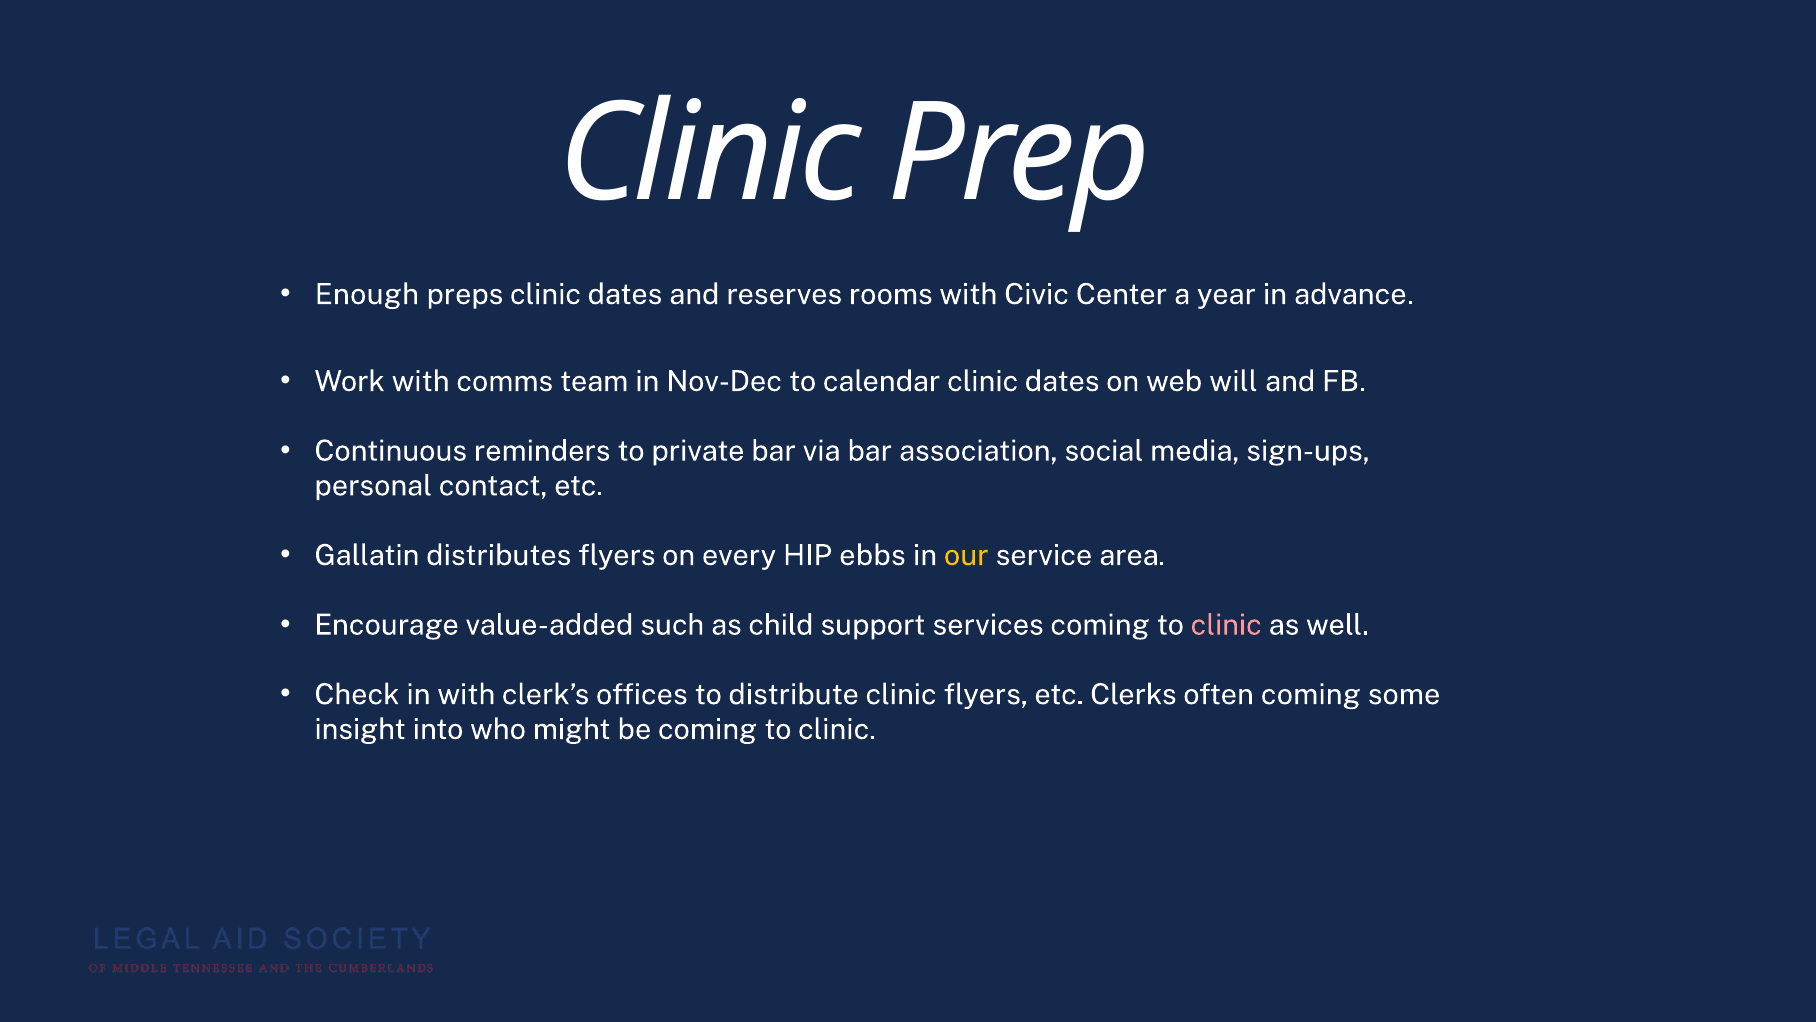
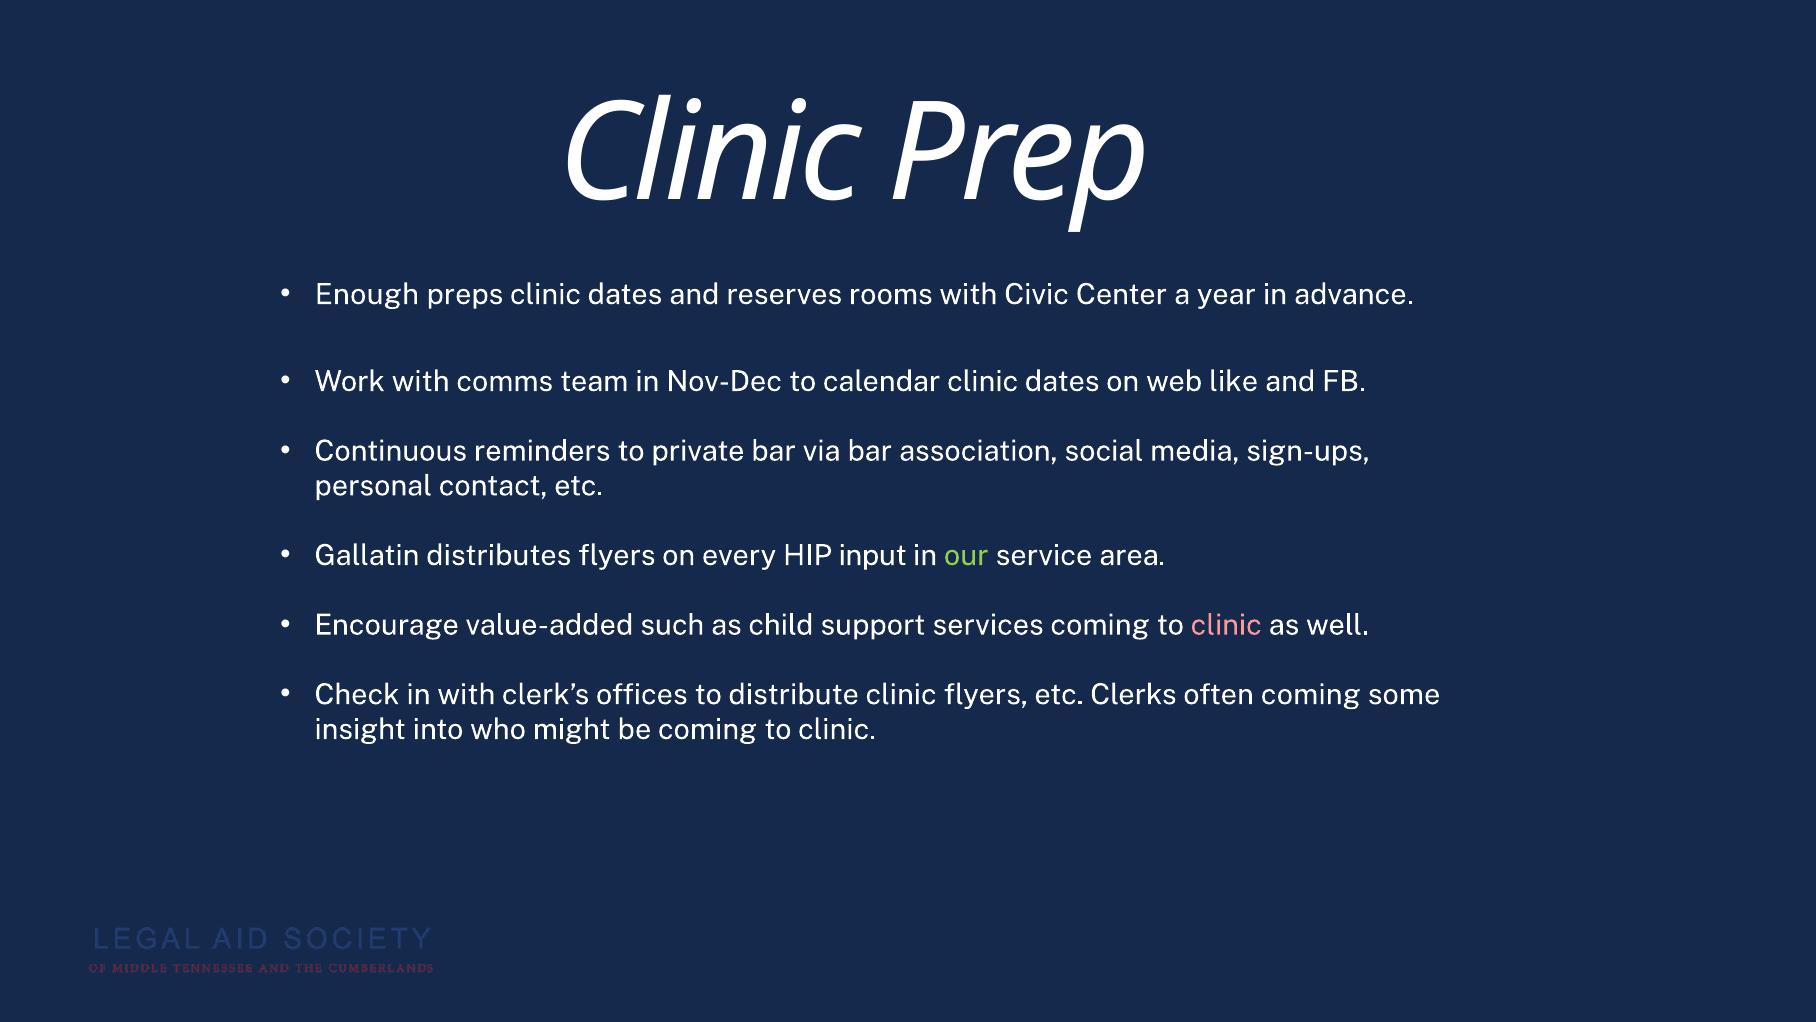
will: will -> like
ebbs: ebbs -> input
our colour: yellow -> light green
